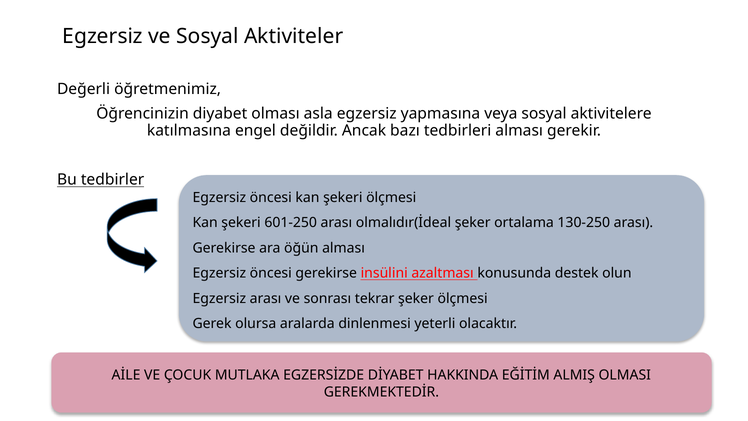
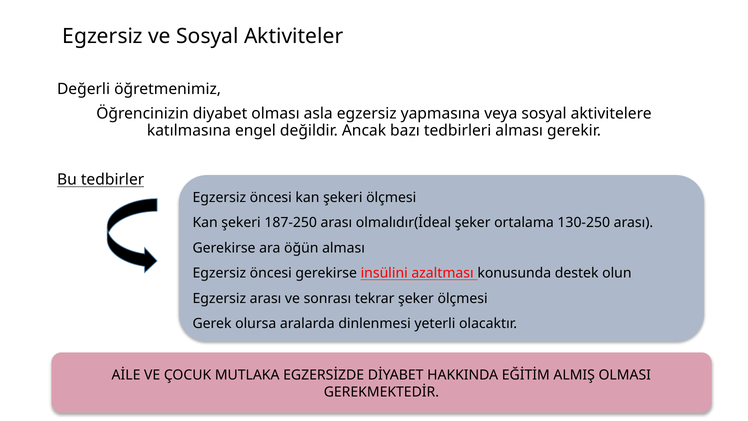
601-250: 601-250 -> 187-250
